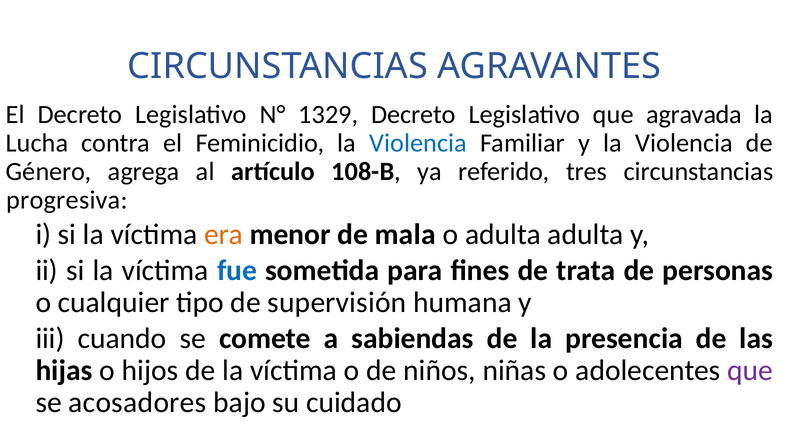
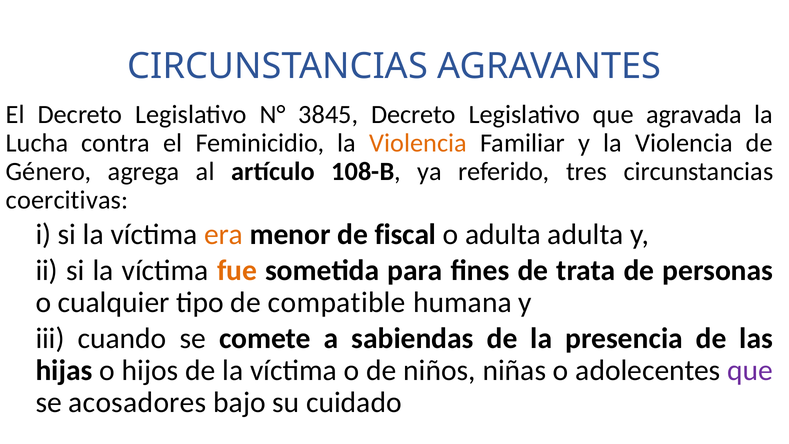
1329: 1329 -> 3845
Violencia at (418, 143) colour: blue -> orange
progresiva: progresiva -> coercitivas
mala: mala -> fiscal
fue colour: blue -> orange
supervisión: supervisión -> compatible
